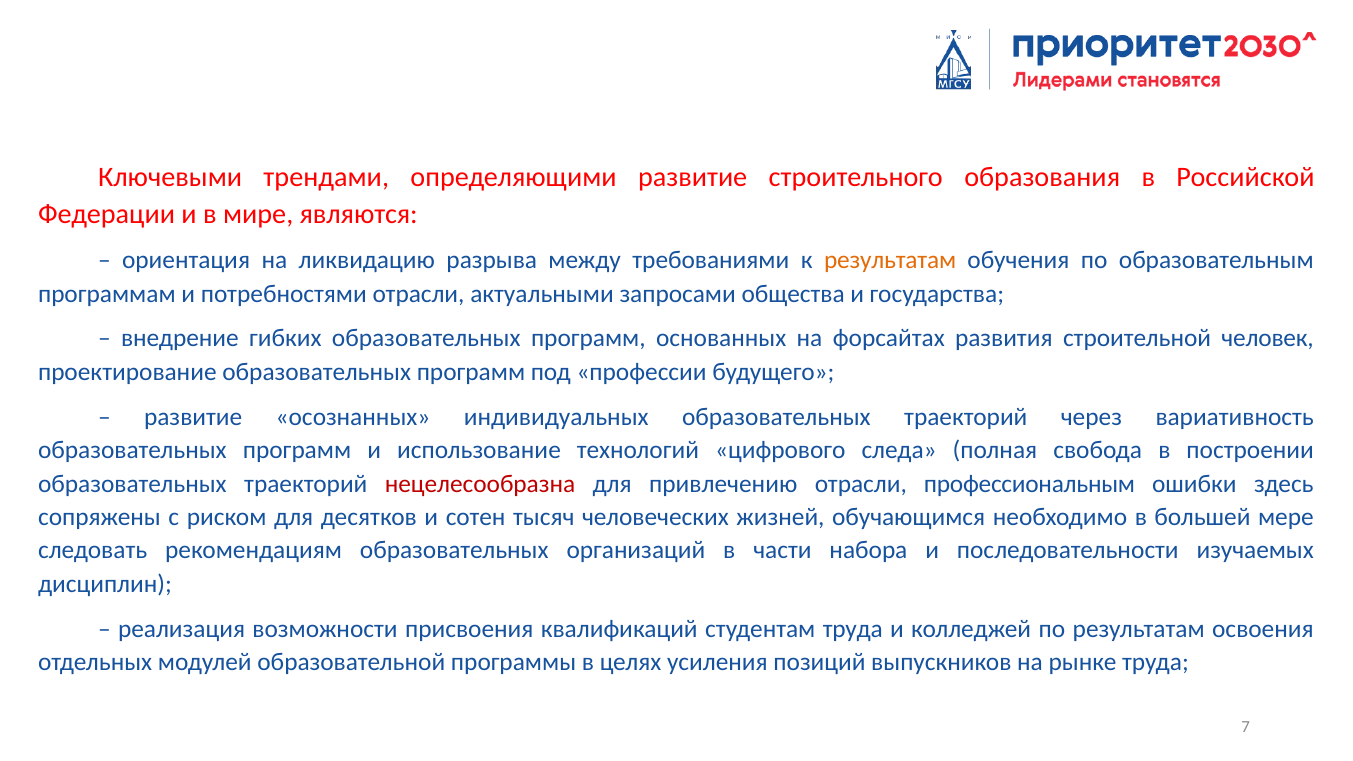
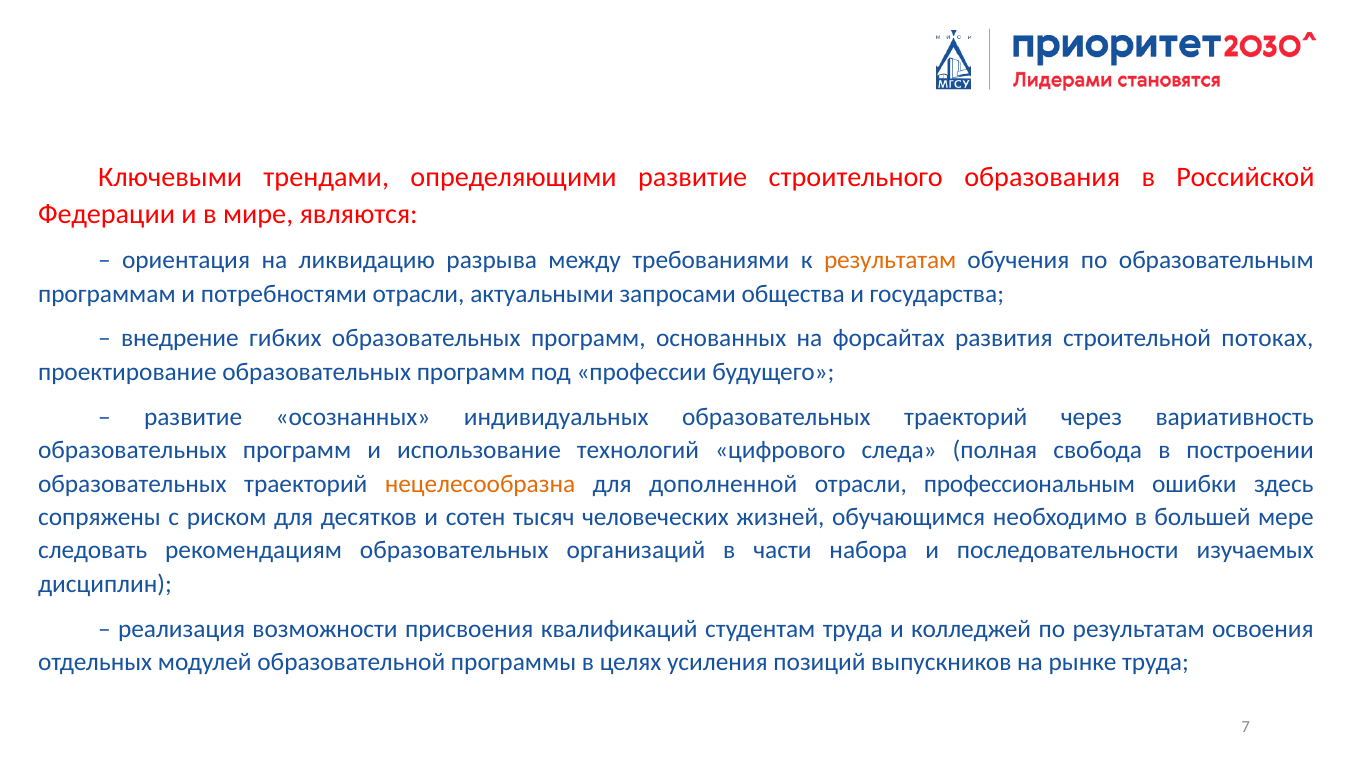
человек: человек -> потоках
нецелесообразна colour: red -> orange
привлечению: привлечению -> дополненной
